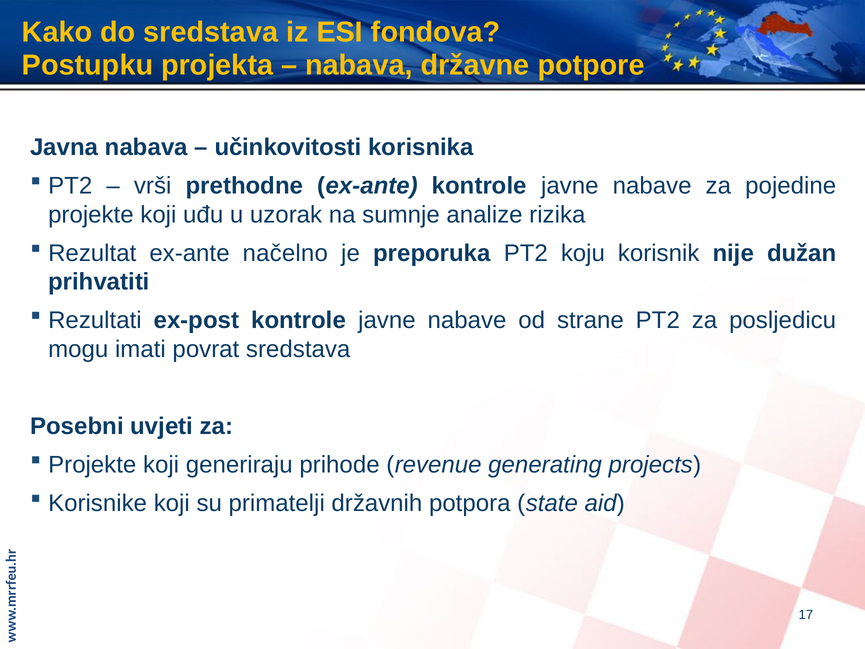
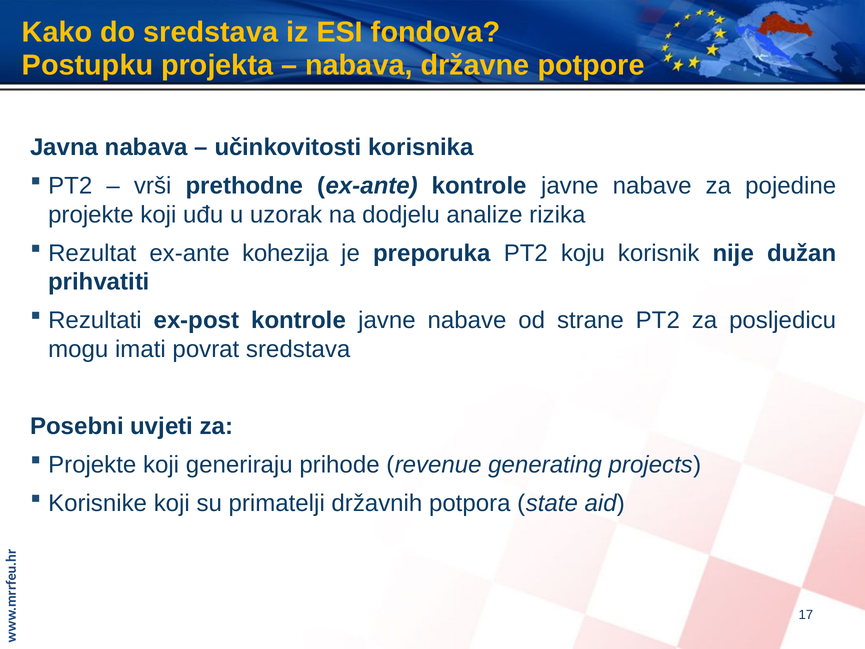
sumnje: sumnje -> dodjelu
načelno: načelno -> kohezija
